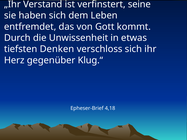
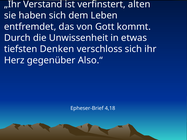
seine: seine -> alten
Klug.“: Klug.“ -> Also.“
